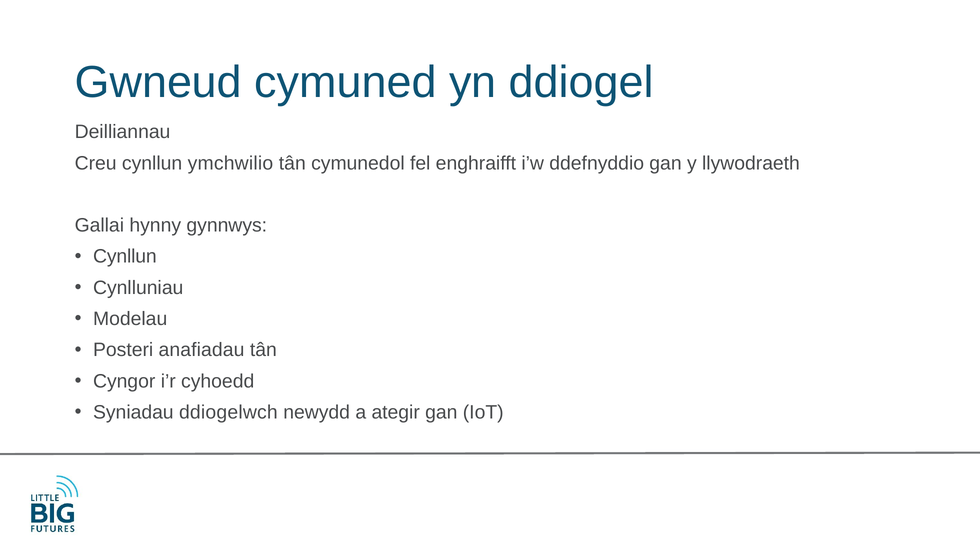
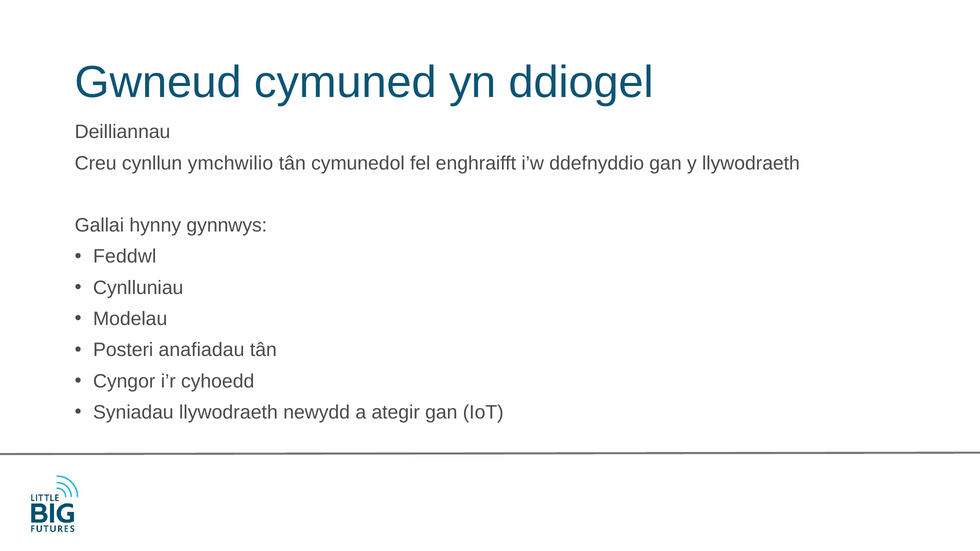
Cynllun at (125, 257): Cynllun -> Feddwl
Syniadau ddiogelwch: ddiogelwch -> llywodraeth
